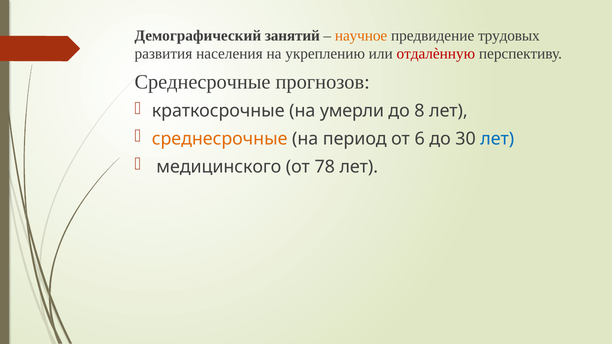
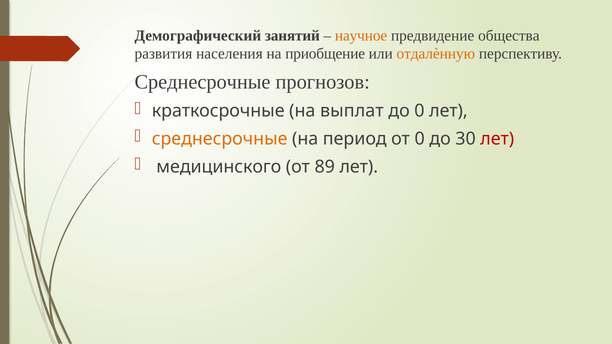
трудовых: трудовых -> общества
укреплению: укреплению -> приобщение
отдалѐнную colour: red -> orange
умерли: умерли -> выплат
до 8: 8 -> 0
от 6: 6 -> 0
лет at (497, 139) colour: blue -> red
78: 78 -> 89
